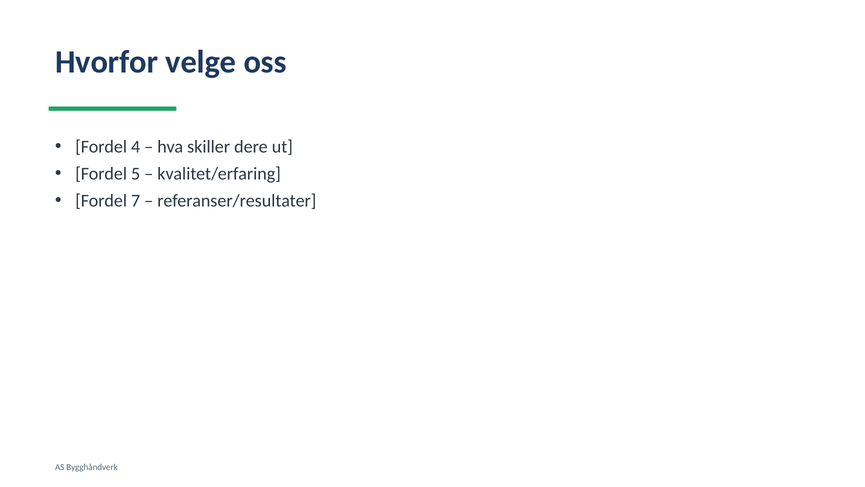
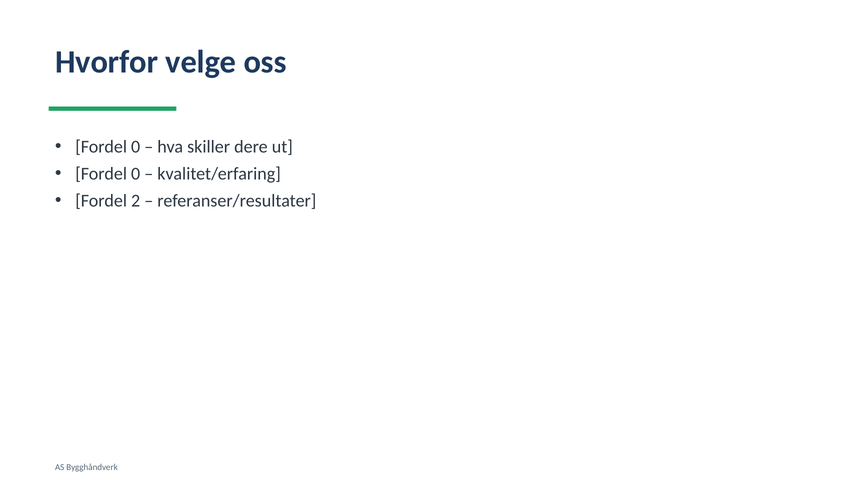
4 at (136, 147): 4 -> 0
5 at (136, 174): 5 -> 0
7: 7 -> 2
